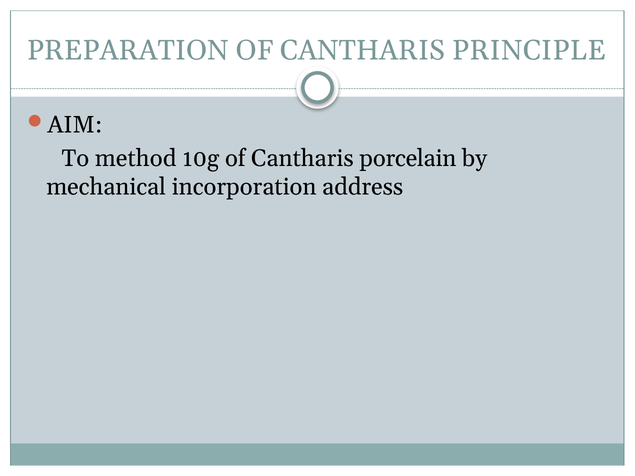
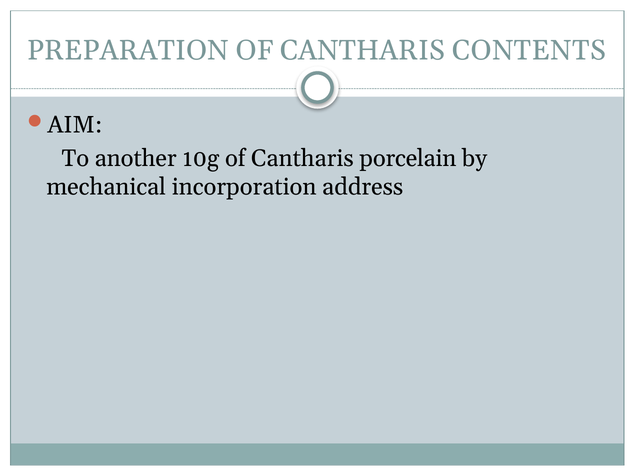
PRINCIPLE: PRINCIPLE -> CONTENTS
method: method -> another
